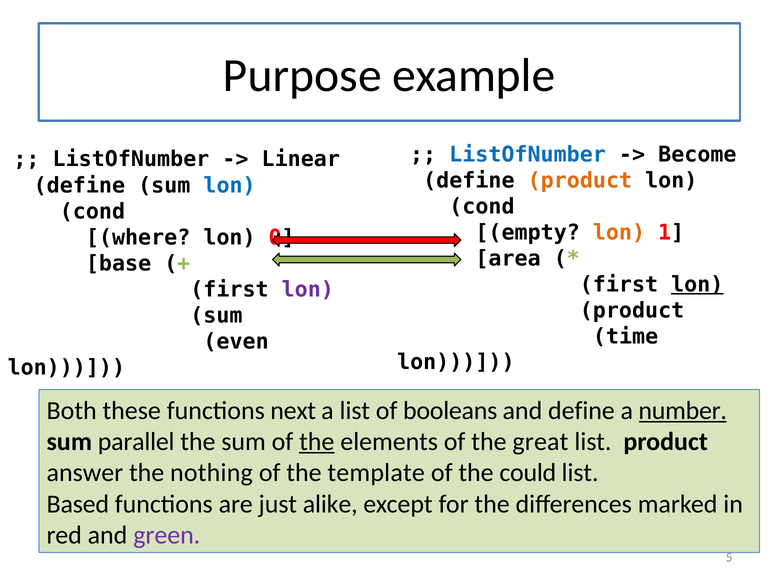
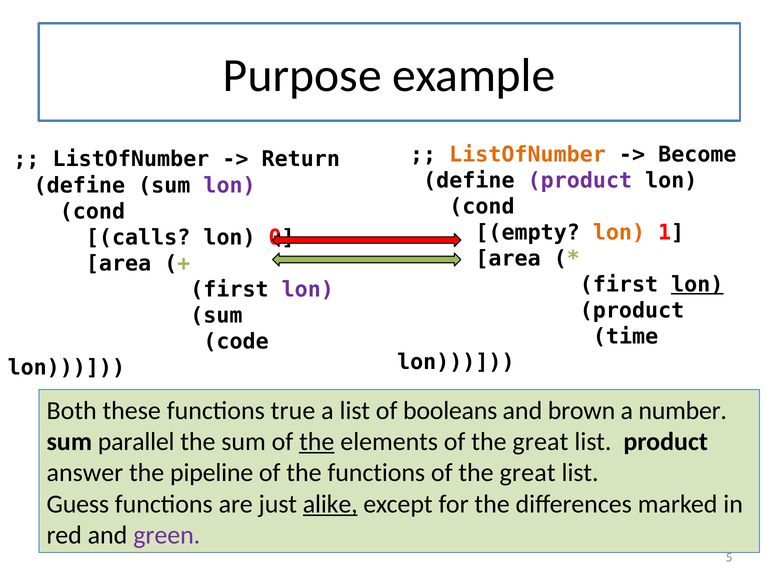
ListOfNumber at (528, 155) colour: blue -> orange
Linear: Linear -> Return
product at (580, 181) colour: orange -> purple
lon at (230, 186) colour: blue -> purple
where: where -> calls
base at (119, 264): base -> area
even: even -> code
next: next -> true
and define: define -> brown
number underline: present -> none
nothing: nothing -> pipeline
the template: template -> functions
could at (528, 473): could -> great
Based: Based -> Guess
alike underline: none -> present
